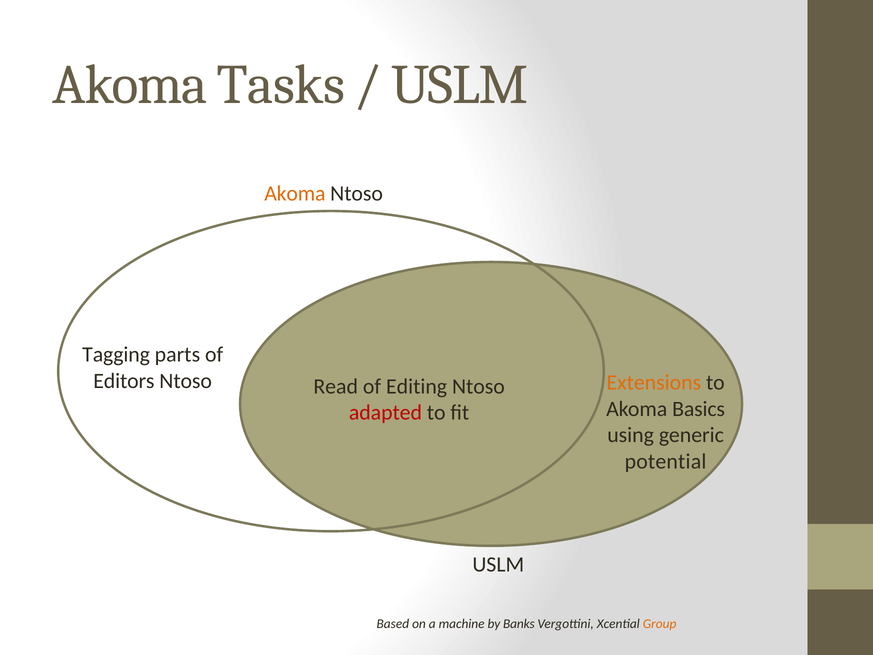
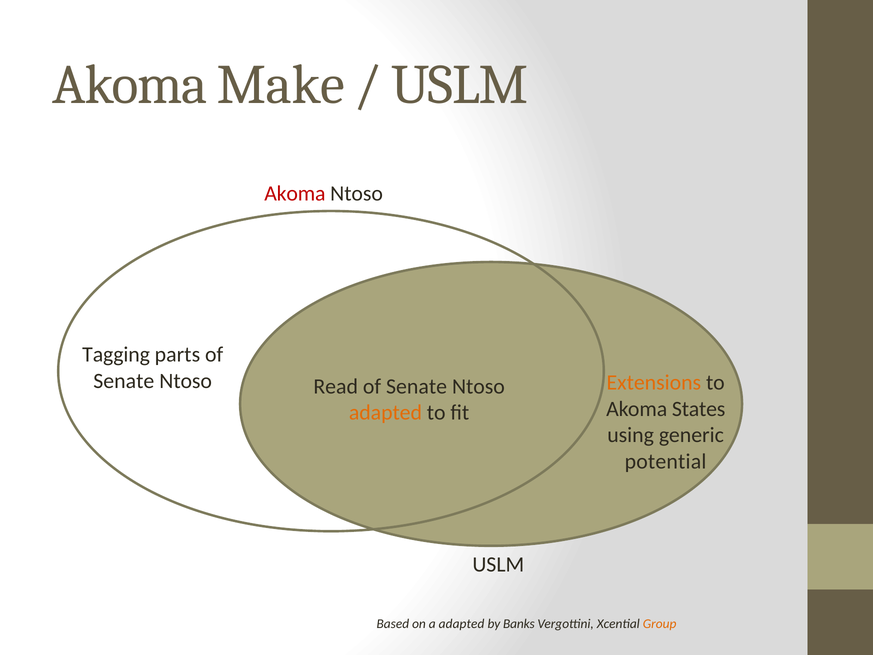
Tasks: Tasks -> Make
Akoma at (295, 193) colour: orange -> red
Editors at (124, 381): Editors -> Senate
Editing at (417, 386): Editing -> Senate
Basics: Basics -> States
adapted at (385, 413) colour: red -> orange
a machine: machine -> adapted
